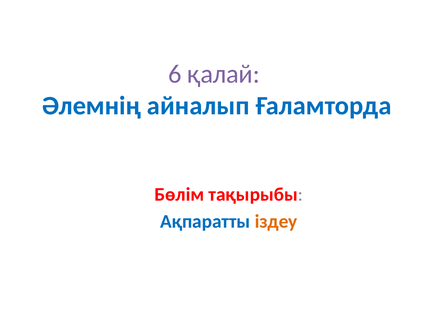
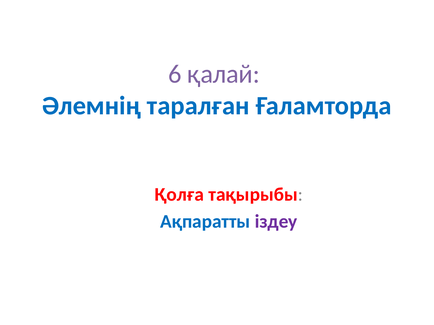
айналып: айналып -> таралған
Бөлім: Бөлім -> Қолға
іздеу colour: orange -> purple
